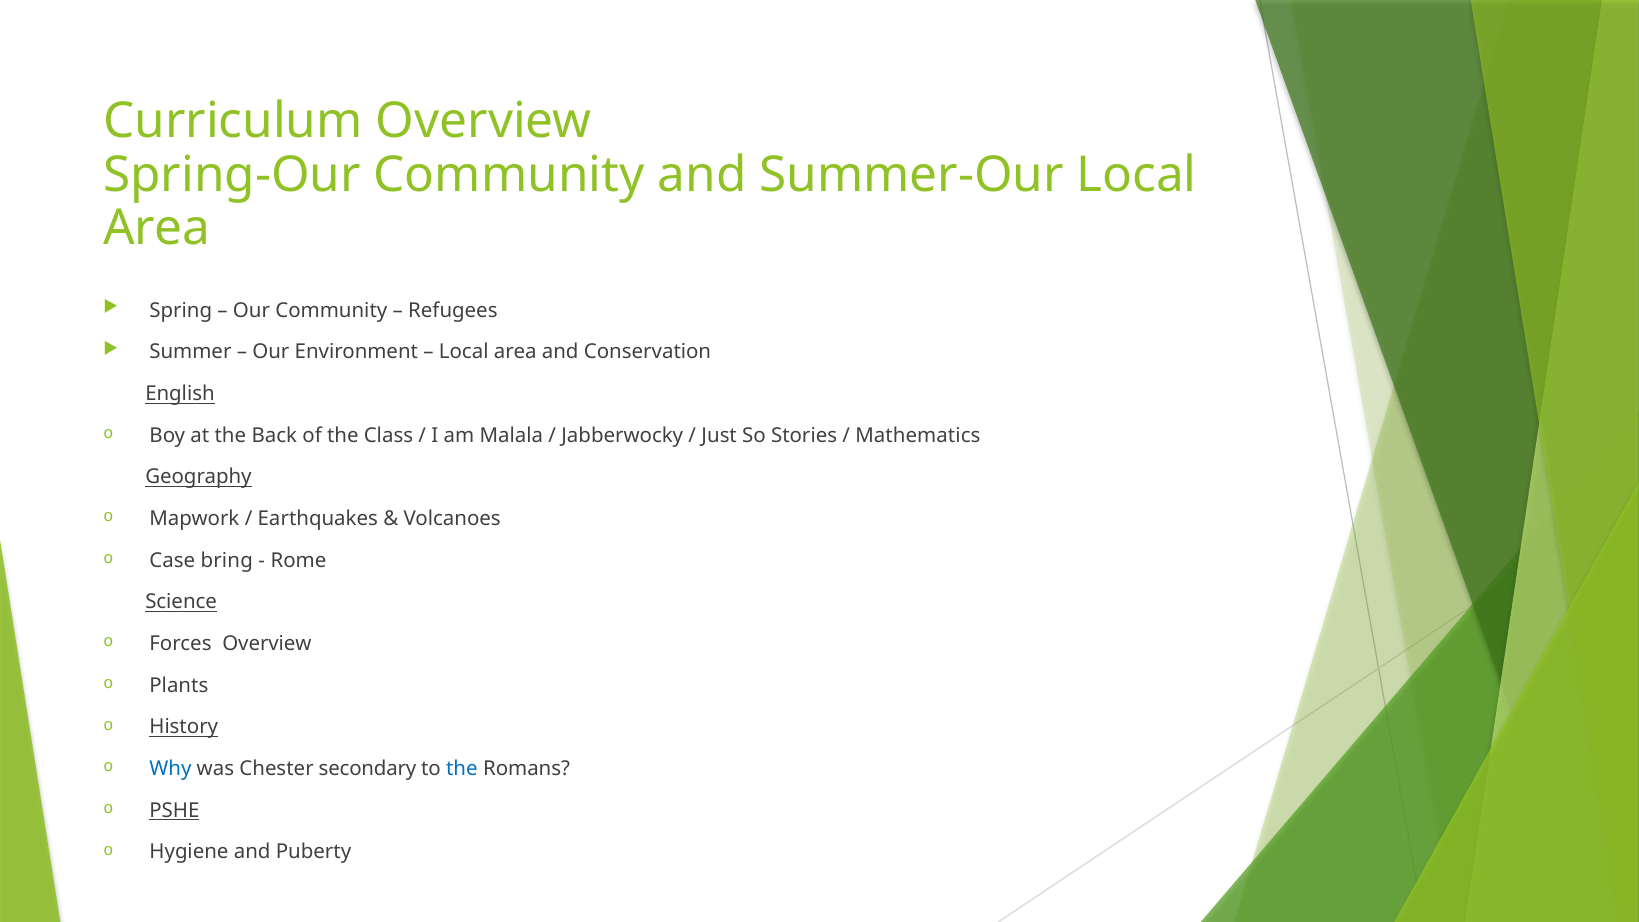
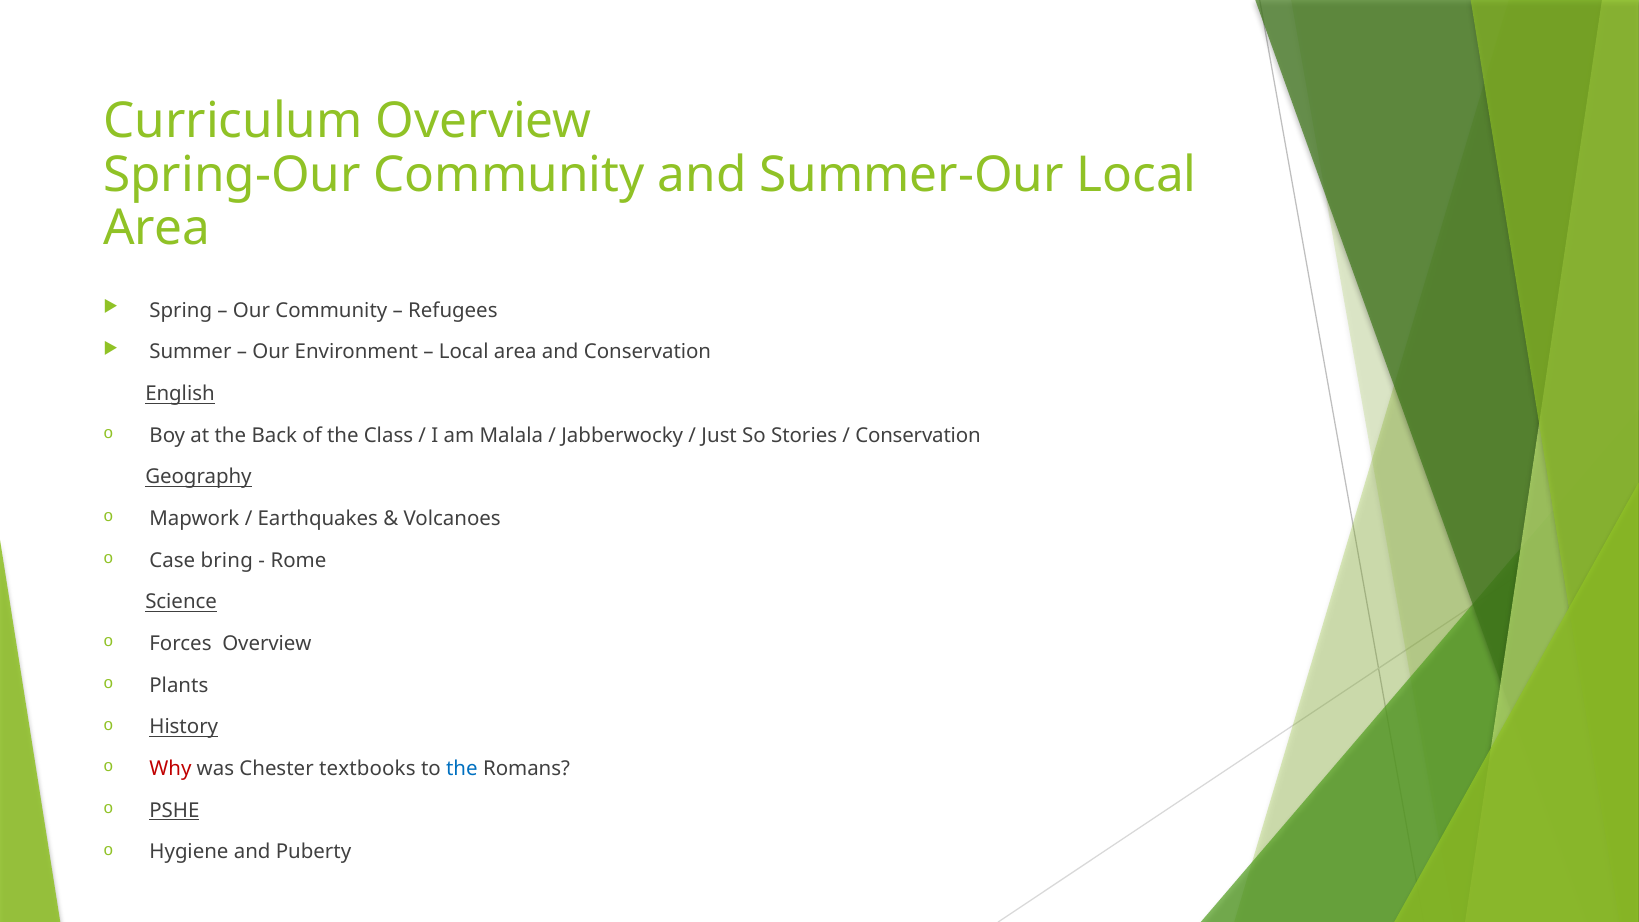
Mathematics at (918, 435): Mathematics -> Conservation
Why colour: blue -> red
secondary: secondary -> textbooks
